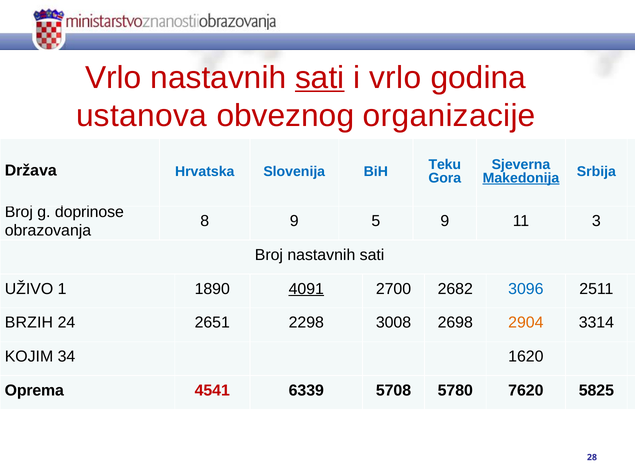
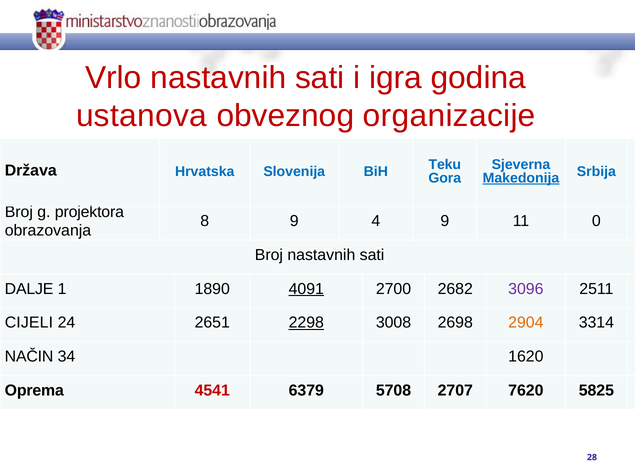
sati at (320, 78) underline: present -> none
i vrlo: vrlo -> igra
doprinose: doprinose -> projektora
5: 5 -> 4
3: 3 -> 0
UŽIVO: UŽIVO -> DALJE
3096 colour: blue -> purple
BRZIH: BRZIH -> CIJELI
2298 underline: none -> present
KOJIM: KOJIM -> NAČIN
6339: 6339 -> 6379
5780: 5780 -> 2707
